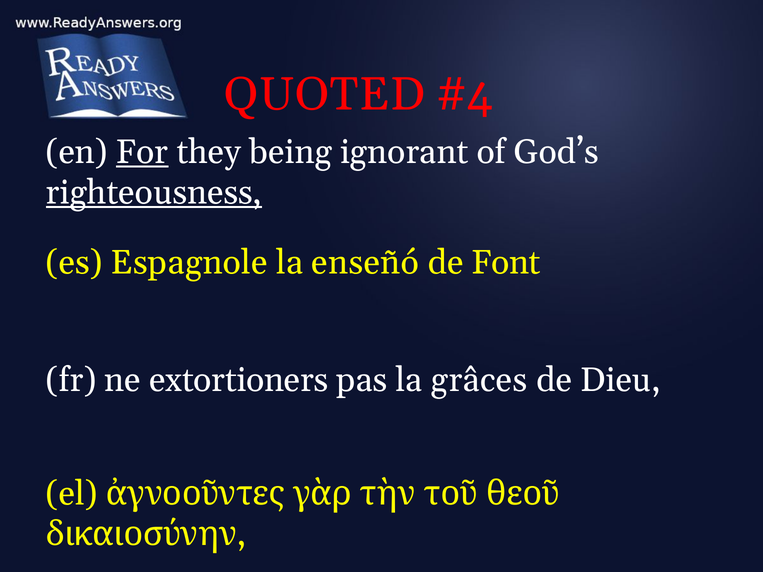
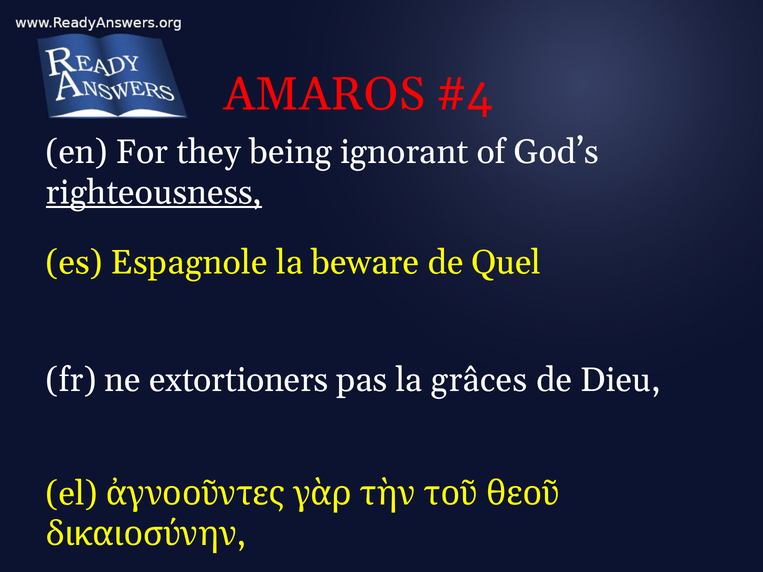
QUOTED: QUOTED -> AMAROS
For underline: present -> none
enseñó: enseñó -> beware
Font: Font -> Quel
